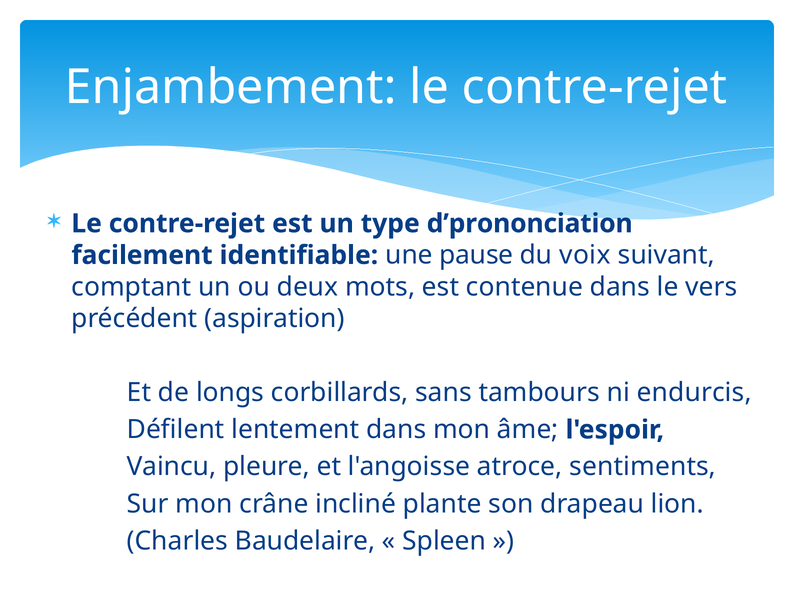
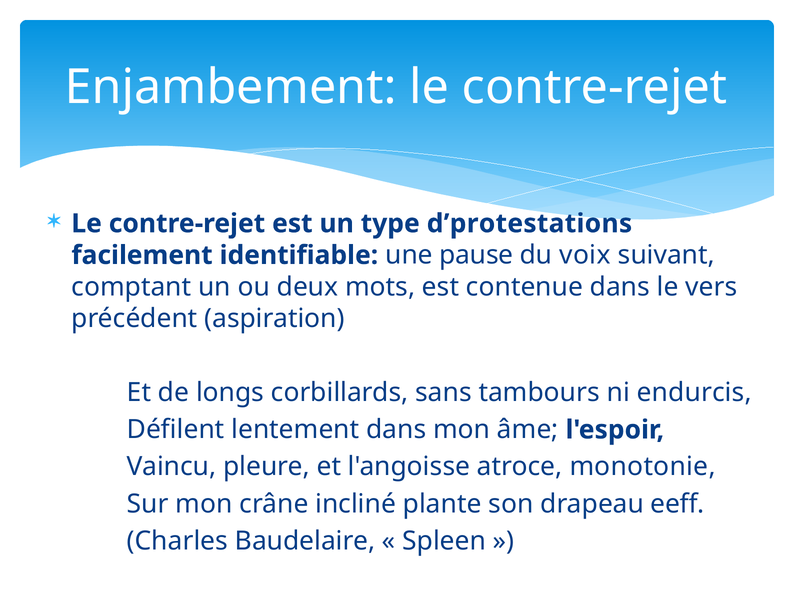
d’prononciation: d’prononciation -> d’protestations
sentiments: sentiments -> monotonie
lion: lion -> eeff
